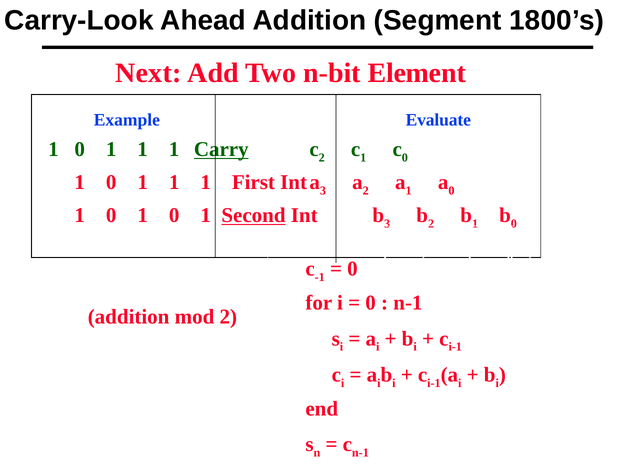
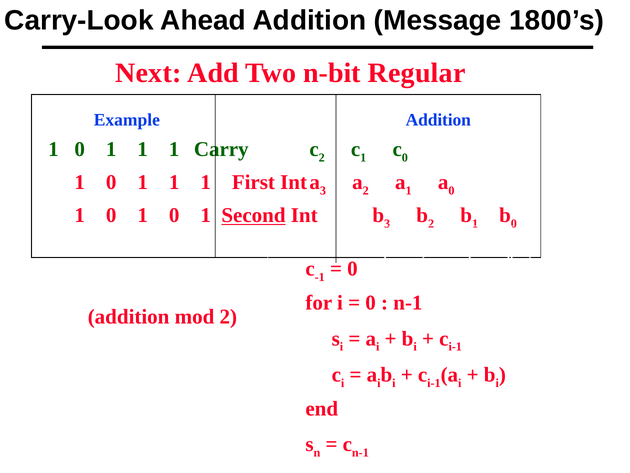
Segment: Segment -> Message
Element: Element -> Regular
Example Evaluate: Evaluate -> Addition
Carry underline: present -> none
